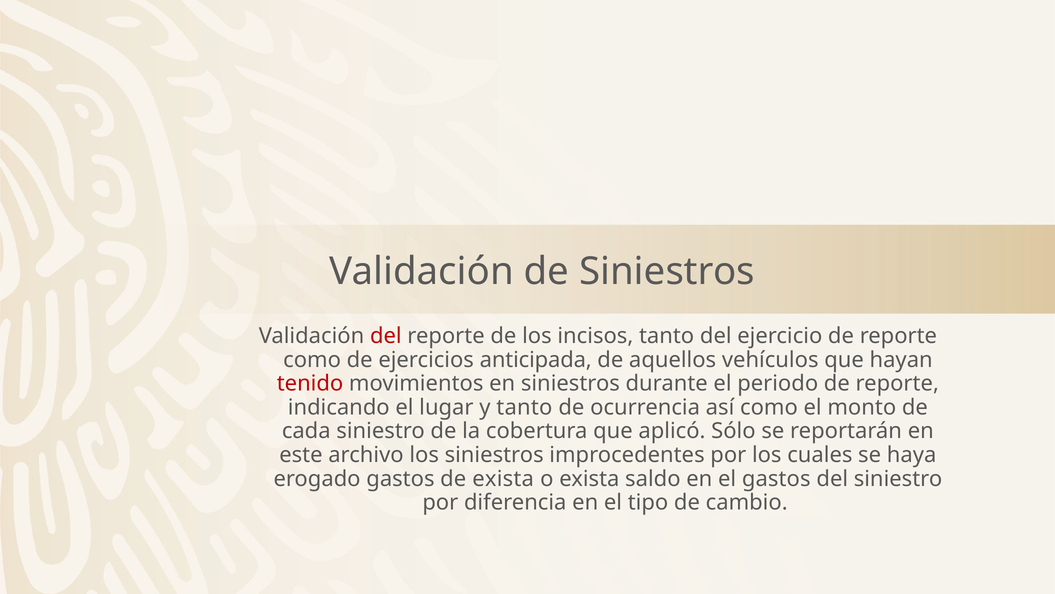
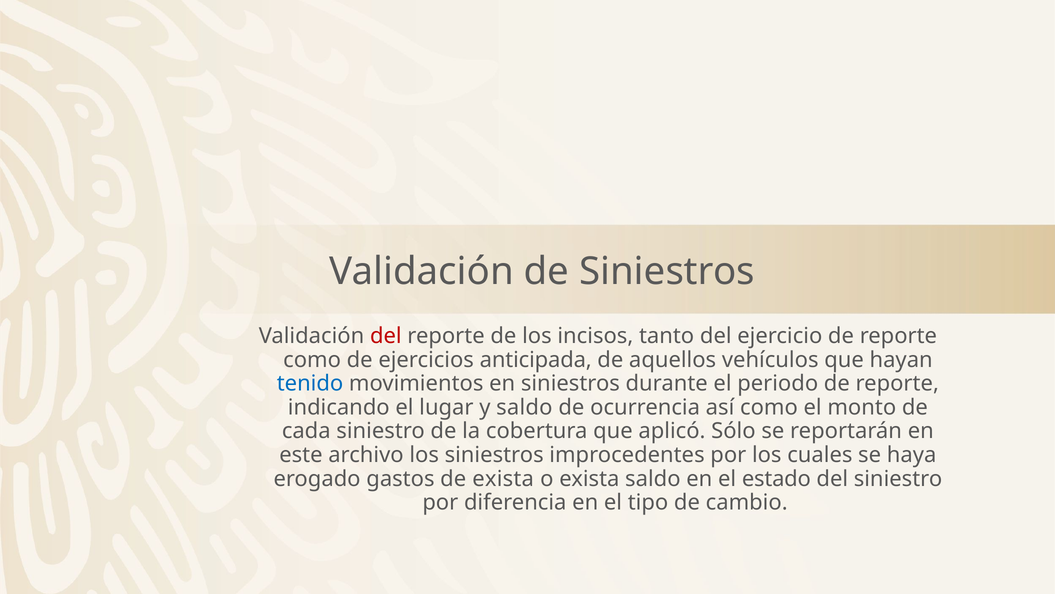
tenido colour: red -> blue
y tanto: tanto -> saldo
el gastos: gastos -> estado
